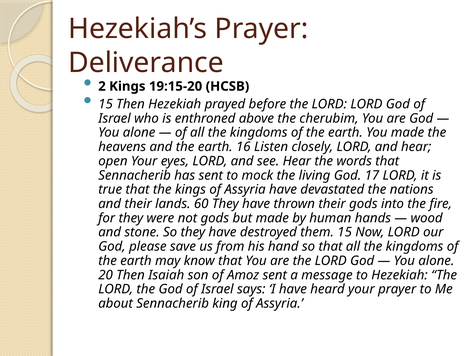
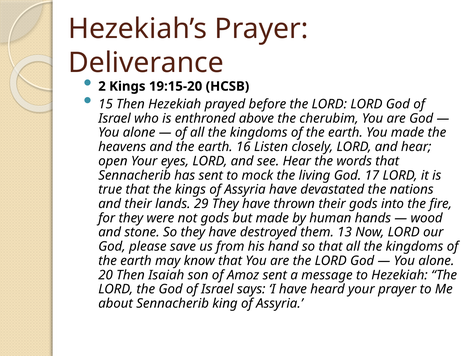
60: 60 -> 29
them 15: 15 -> 13
